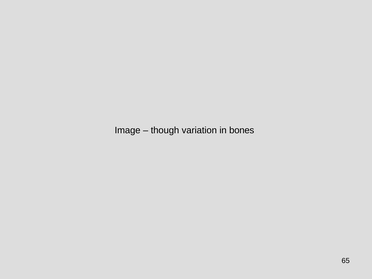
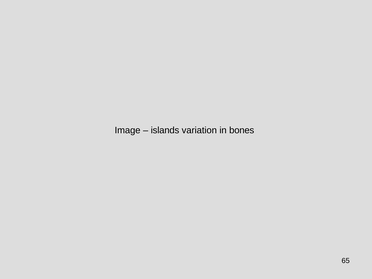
though: though -> islands
